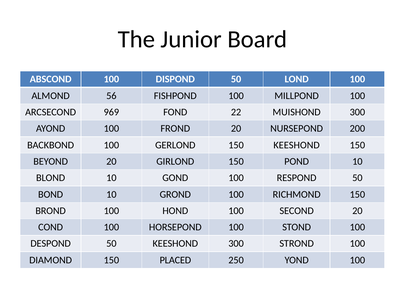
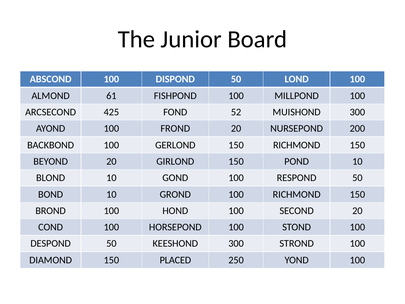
56: 56 -> 61
969: 969 -> 425
22: 22 -> 52
150 KEESHOND: KEESHOND -> RICHMOND
